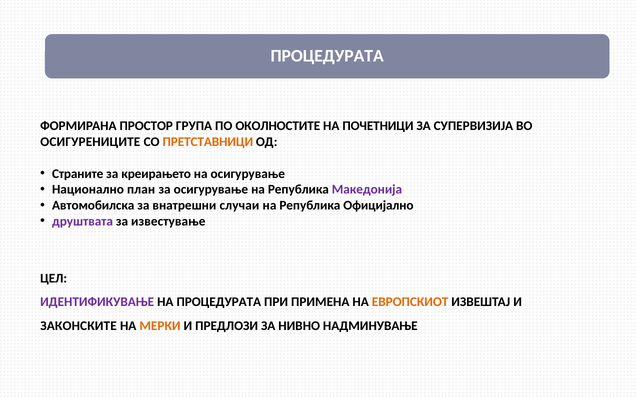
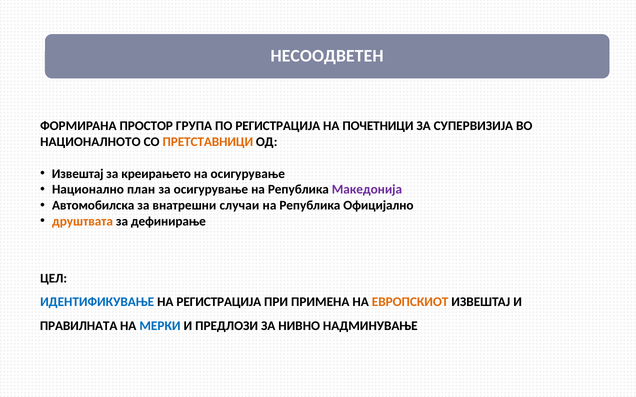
ПРОЦЕДУРАТА at (327, 56): ПРОЦЕДУРАТА -> НЕСООДВЕТЕН
ПО ОКОЛНОСТИТЕ: ОКОЛНОСТИТЕ -> РЕГИСТРАЦИЈА
ОСИГУРЕНИЦИТЕ: ОСИГУРЕНИЦИТЕ -> НАЦИОНАЛНОТО
Страните at (78, 174): Страните -> Извештај
друштвата colour: purple -> orange
известување: известување -> дефинирање
ИДЕНТИФИКУВАЊЕ colour: purple -> blue
НА ПРОЦЕДУРАТА: ПРОЦЕДУРАТА -> РЕГИСТРАЦИЈА
ЗАКОНСКИТЕ: ЗАКОНСКИТЕ -> ПРАВИЛНАТА
МЕРКИ colour: orange -> blue
